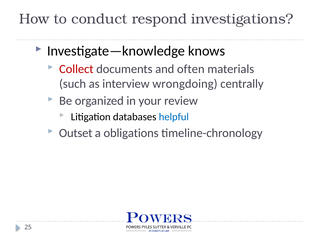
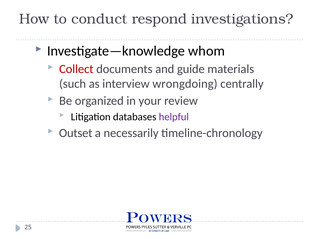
knows: knows -> whom
often: often -> guide
helpful colour: blue -> purple
obligations: obligations -> necessarily
